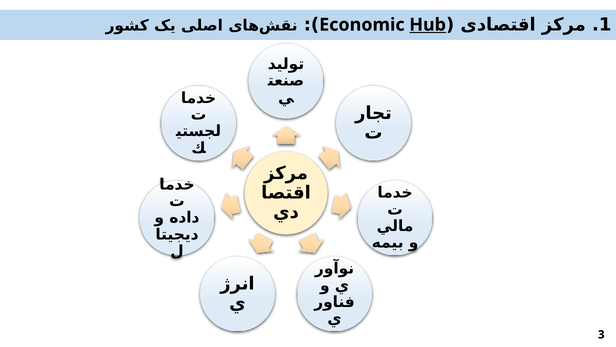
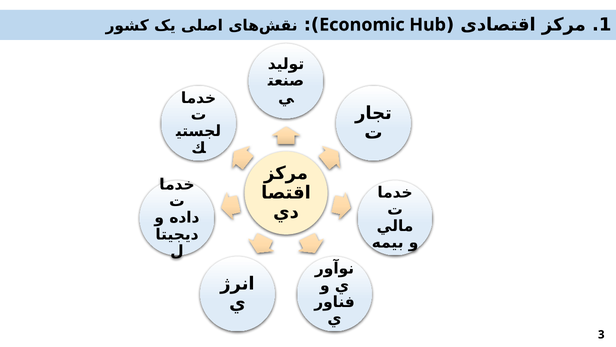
Hub underline: present -> none
